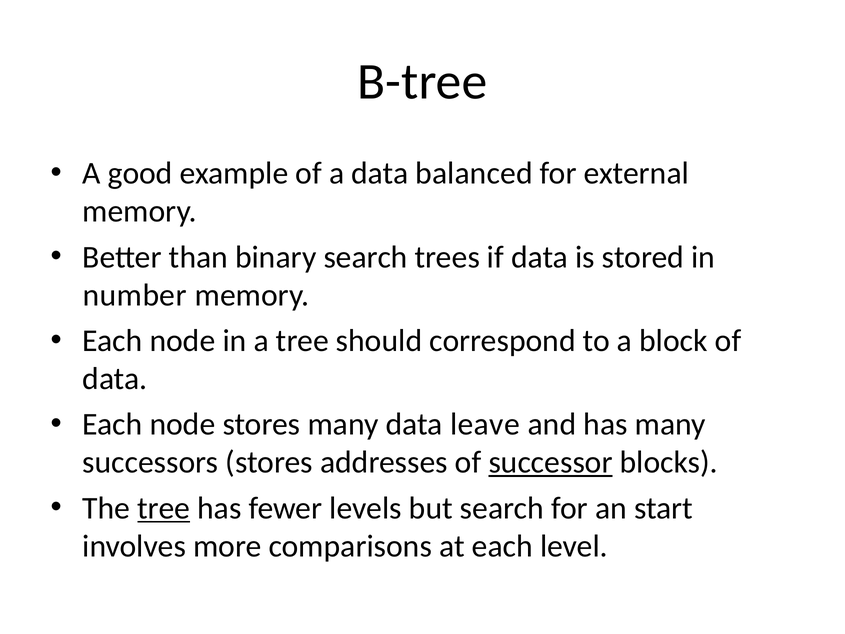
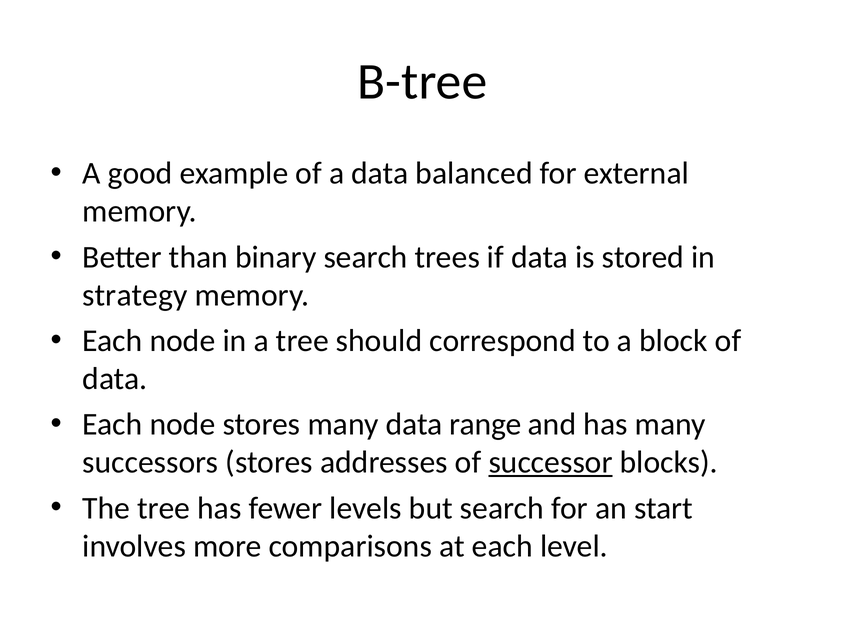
number: number -> strategy
leave: leave -> range
tree at (164, 508) underline: present -> none
